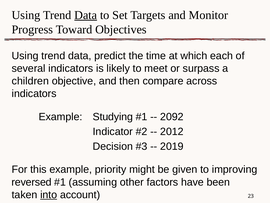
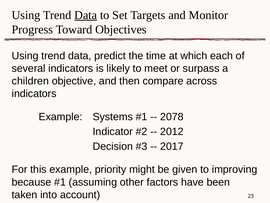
Studying: Studying -> Systems
2092: 2092 -> 2078
2019: 2019 -> 2017
reversed: reversed -> because
into underline: present -> none
